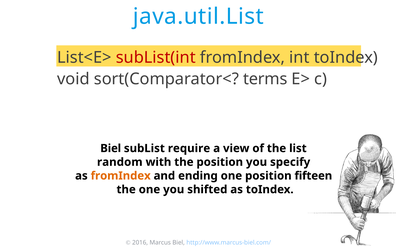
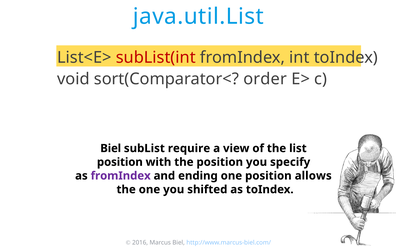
terms: terms -> order
random at (120, 162): random -> position
fromIndex at (121, 176) colour: orange -> purple
fifteen: fifteen -> allows
